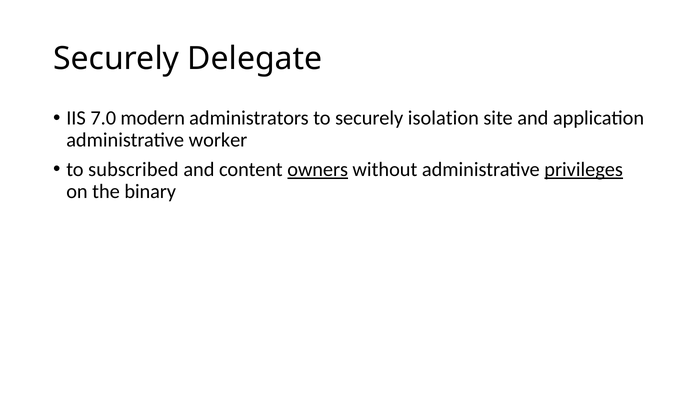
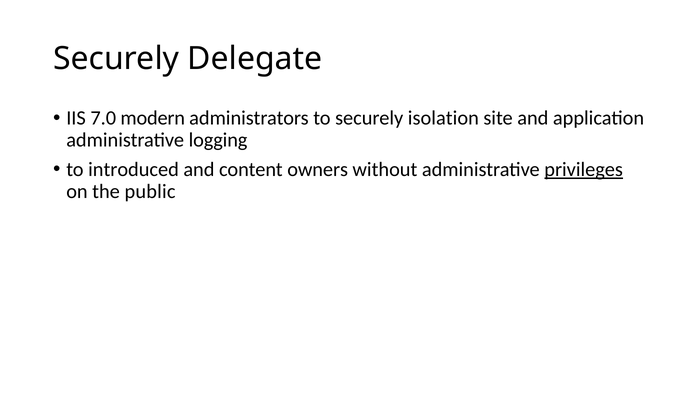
worker: worker -> logging
subscribed: subscribed -> introduced
owners underline: present -> none
binary: binary -> public
